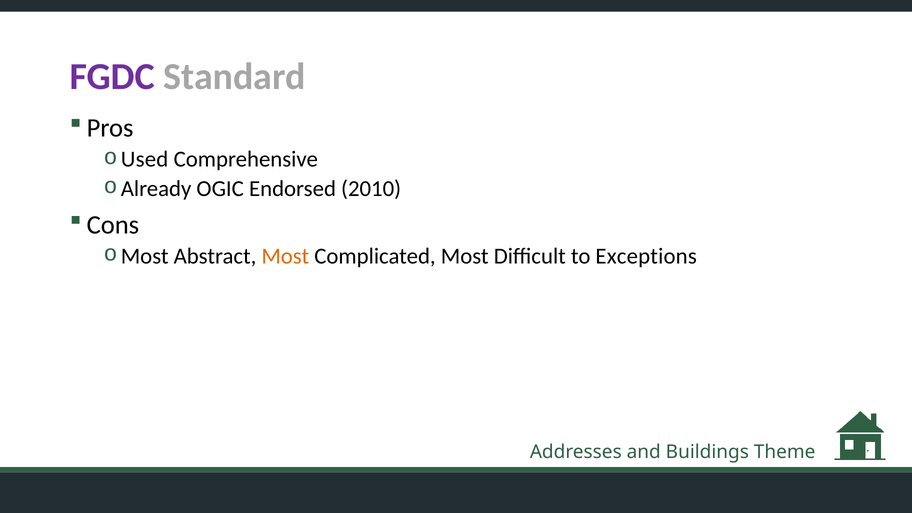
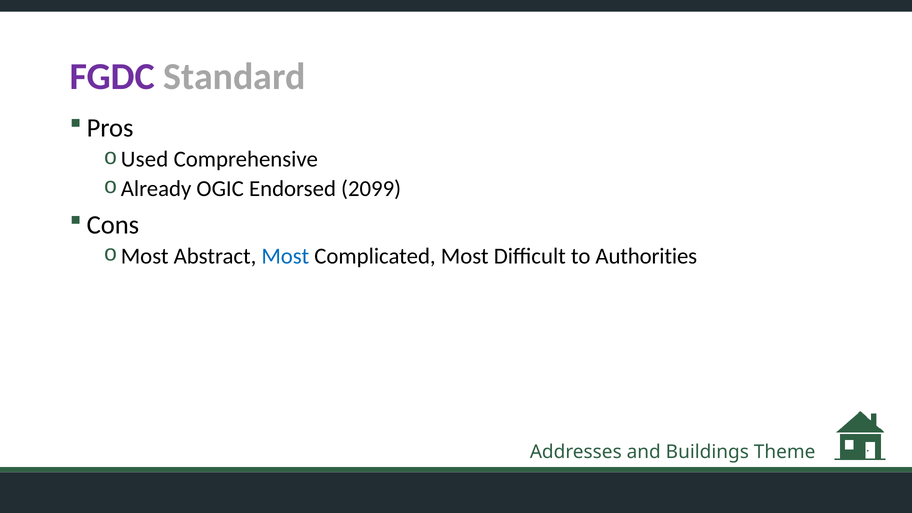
2010: 2010 -> 2099
Most at (285, 256) colour: orange -> blue
Exceptions: Exceptions -> Authorities
